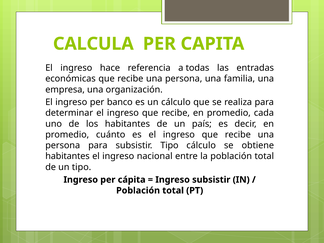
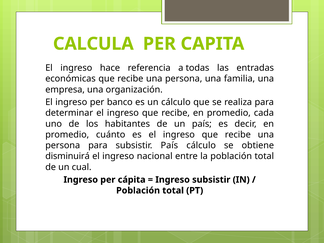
subsistir Tipo: Tipo -> País
habitantes at (67, 156): habitantes -> disminuirá
un tipo: tipo -> cual
